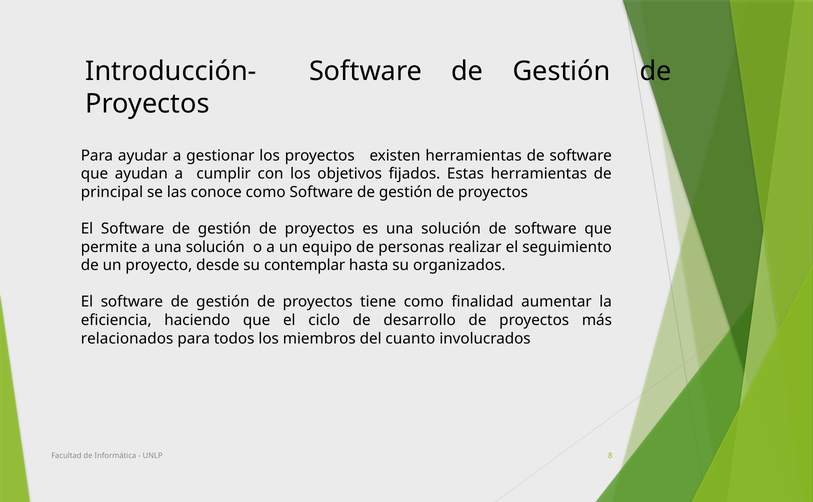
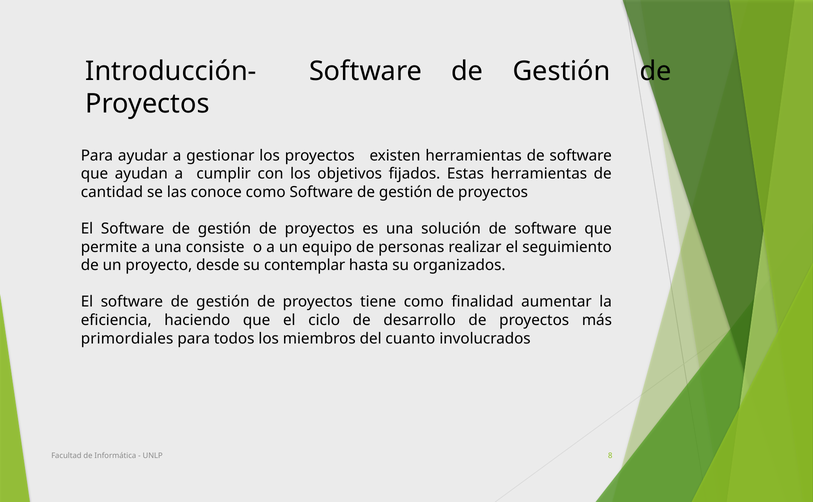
principal: principal -> cantidad
a una solución: solución -> consiste
relacionados: relacionados -> primordiales
